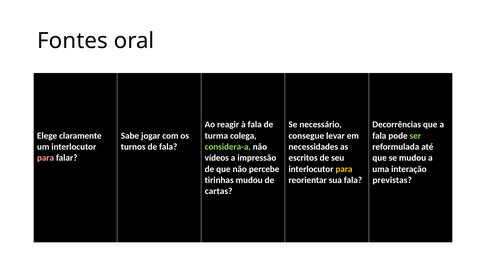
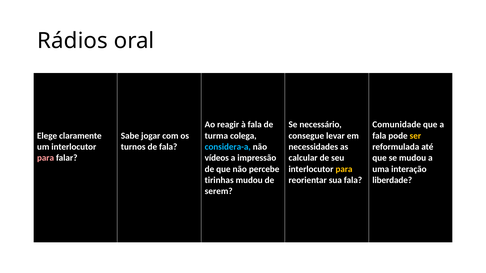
Fontes: Fontes -> Rádios
Decorrências: Decorrências -> Comunidade
ser colour: light green -> yellow
considera-a colour: light green -> light blue
escritos: escritos -> calcular
previstas: previstas -> liberdade
cartas: cartas -> serem
